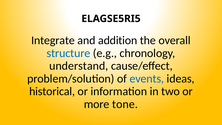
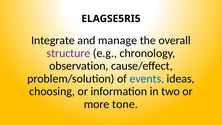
addition: addition -> manage
structure colour: blue -> purple
understand: understand -> observation
historical: historical -> choosing
